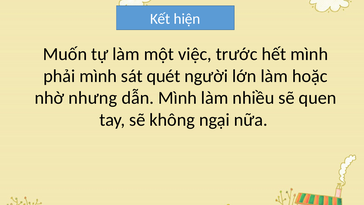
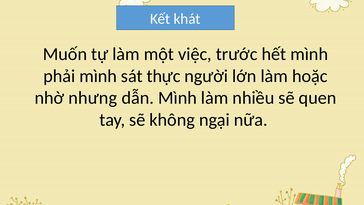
hiện: hiện -> khát
quét: quét -> thực
